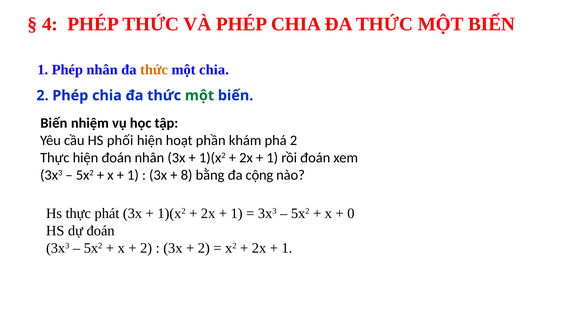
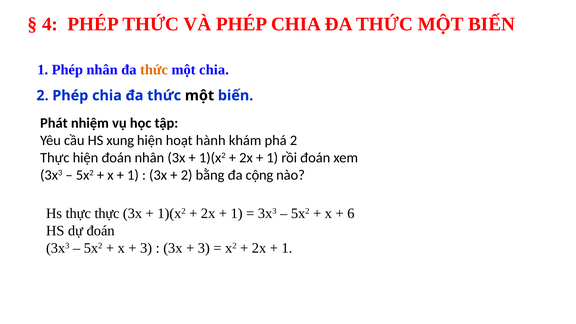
một at (200, 96) colour: green -> black
Biến at (54, 123): Biến -> Phát
phối: phối -> xung
phần: phần -> hành
8 at (187, 175): 8 -> 2
thực phát: phát -> thực
0: 0 -> 6
2 at (146, 248): 2 -> 3
2 at (204, 248): 2 -> 3
